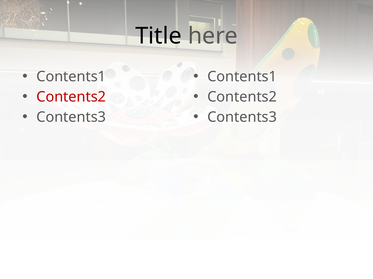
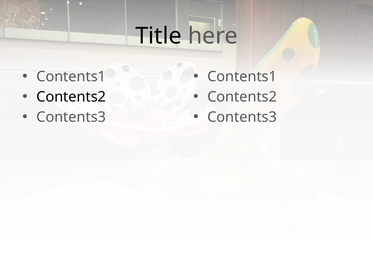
Contents2 at (71, 97) colour: red -> black
